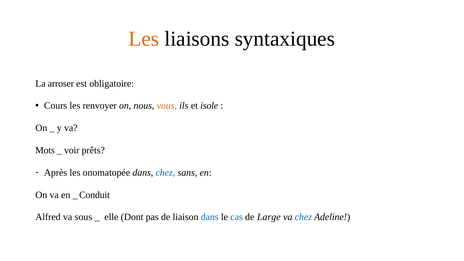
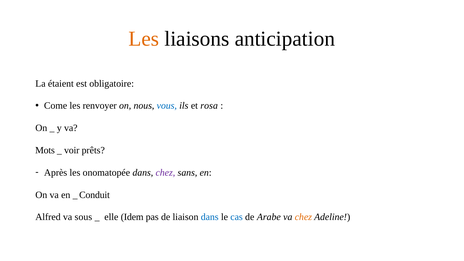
syntaxiques: syntaxiques -> anticipation
arroser: arroser -> étaient
Cours: Cours -> Come
vous colour: orange -> blue
isole: isole -> rosa
chez at (165, 173) colour: blue -> purple
Dont: Dont -> Idem
Large: Large -> Arabe
chez at (303, 217) colour: blue -> orange
